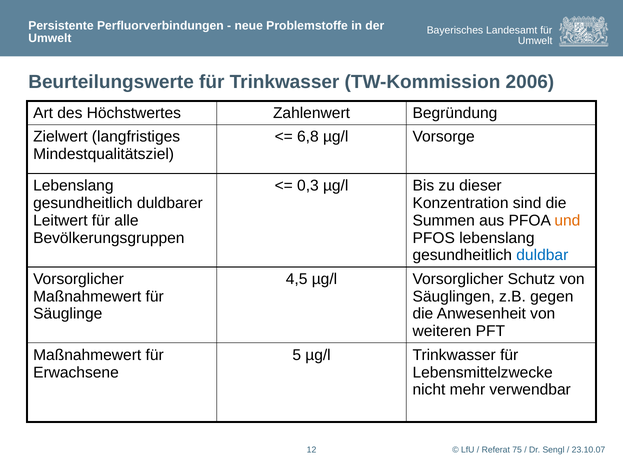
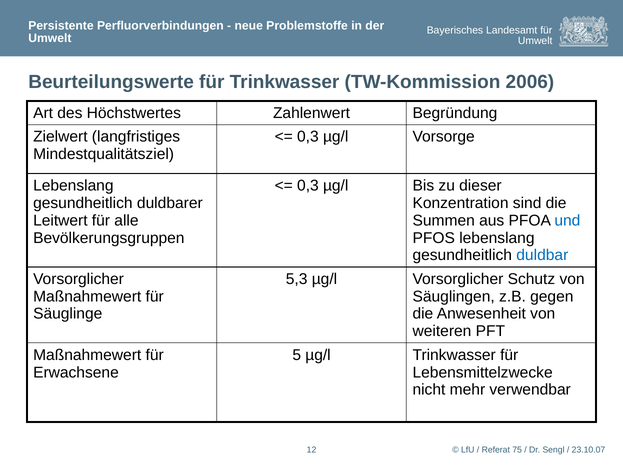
6,8 at (308, 137): 6,8 -> 0,3
und colour: orange -> blue
4,5: 4,5 -> 5,3
